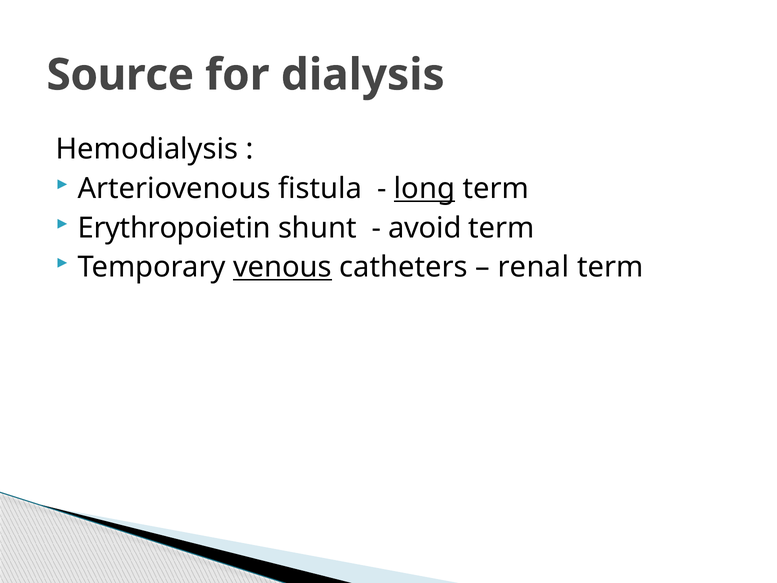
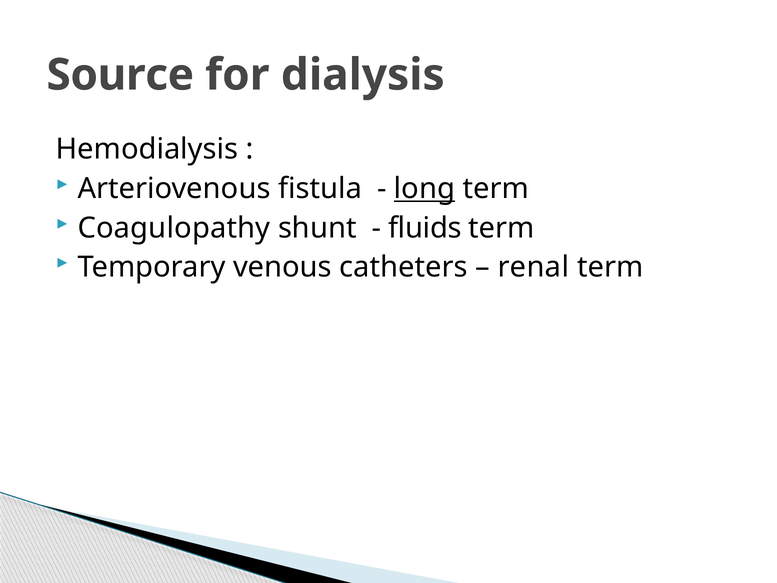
Erythropoietin: Erythropoietin -> Coagulopathy
avoid: avoid -> fluids
venous underline: present -> none
